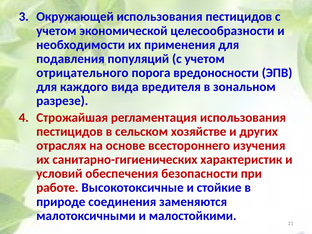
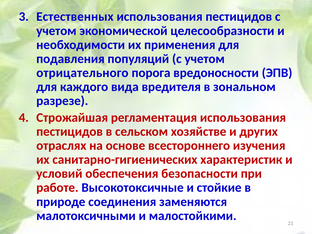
Окружающей: Окружающей -> Естественных
